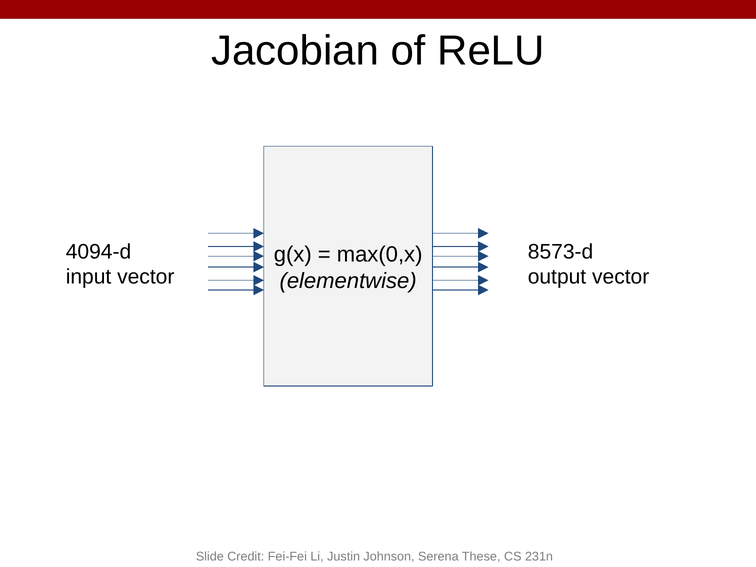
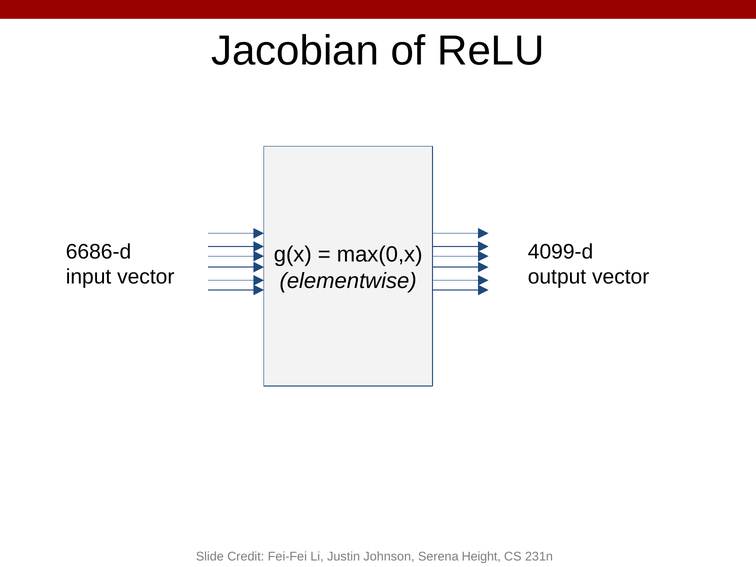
4094-d: 4094-d -> 6686-d
8573-d: 8573-d -> 4099-d
These: These -> Height
